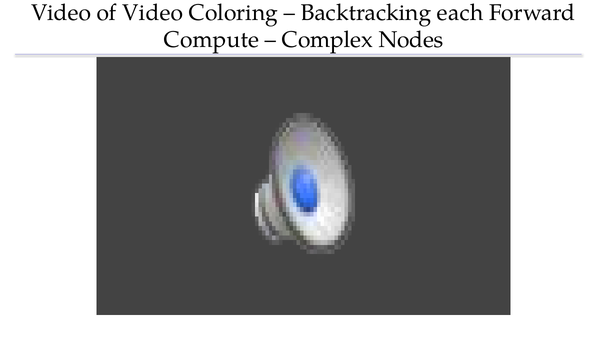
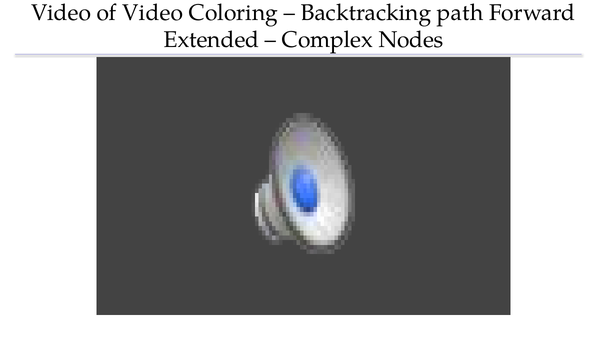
each: each -> path
Compute: Compute -> Extended
